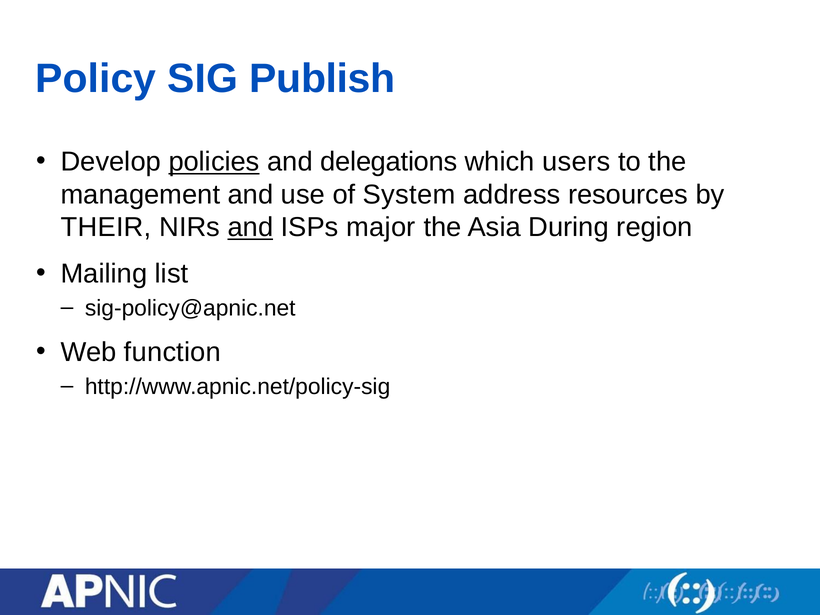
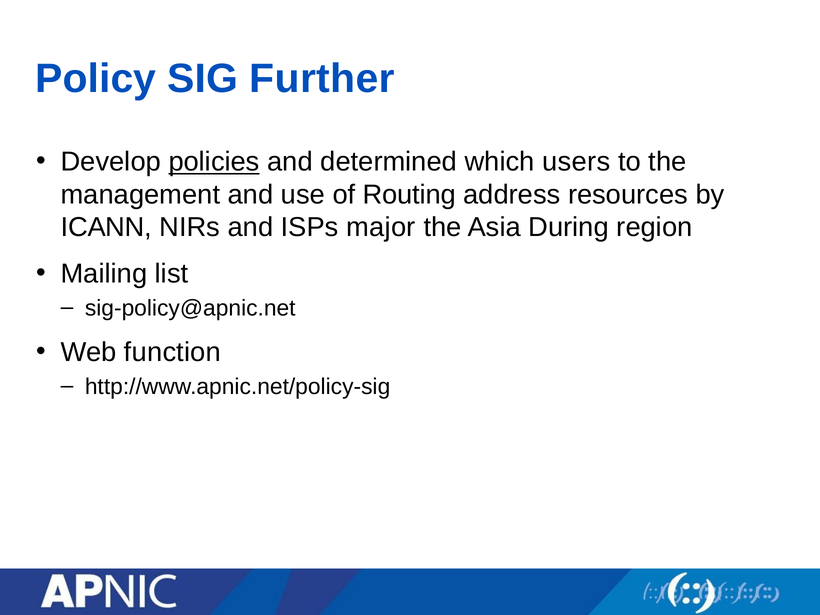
Publish: Publish -> Further
delegations: delegations -> determined
System: System -> Routing
THEIR: THEIR -> ICANN
and at (250, 227) underline: present -> none
